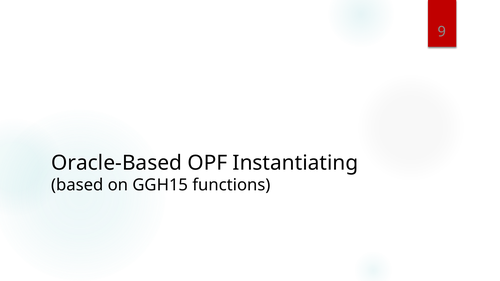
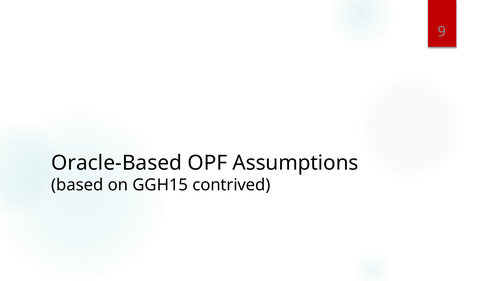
Instantiating: Instantiating -> Assumptions
functions: functions -> contrived
